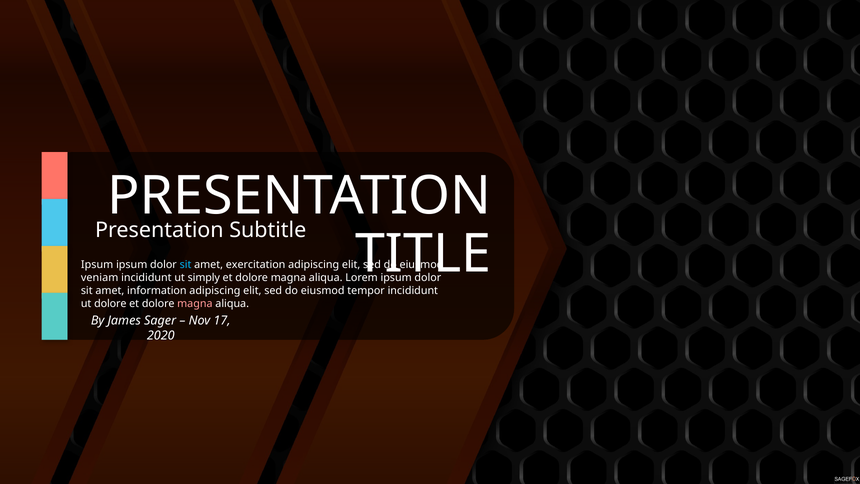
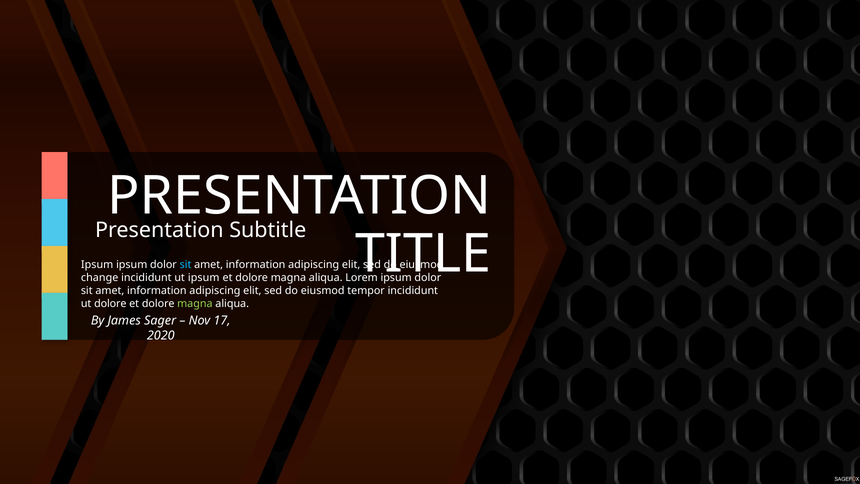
exercitation at (256, 265): exercitation -> information
veniam: veniam -> change
ut simply: simply -> ipsum
magna at (195, 303) colour: pink -> light green
